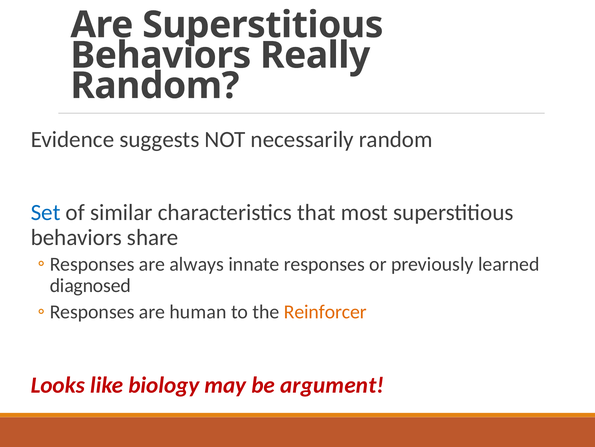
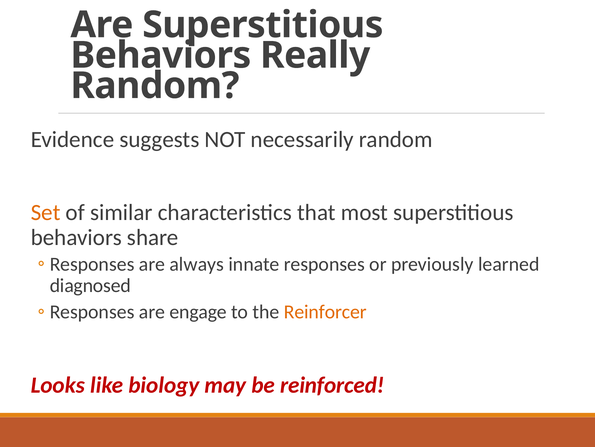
Set colour: blue -> orange
human: human -> engage
argument: argument -> reinforced
